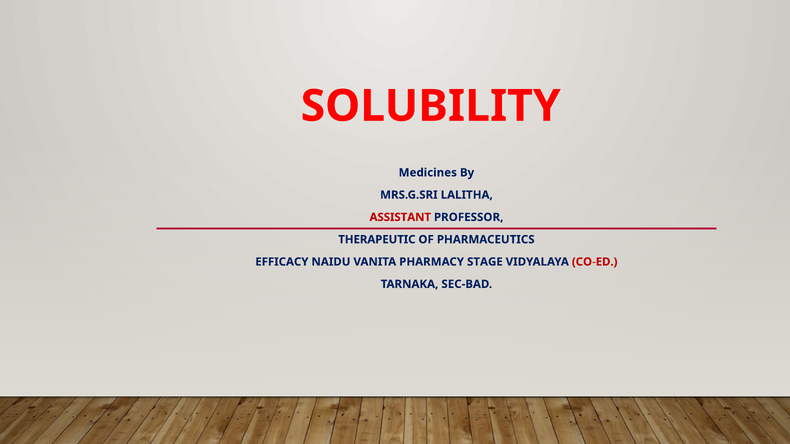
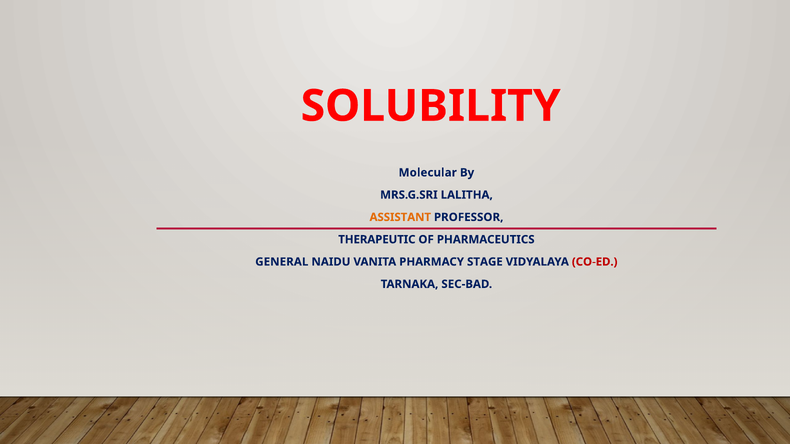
Medicines: Medicines -> Molecular
ASSISTANT colour: red -> orange
EFFICACY: EFFICACY -> GENERAL
